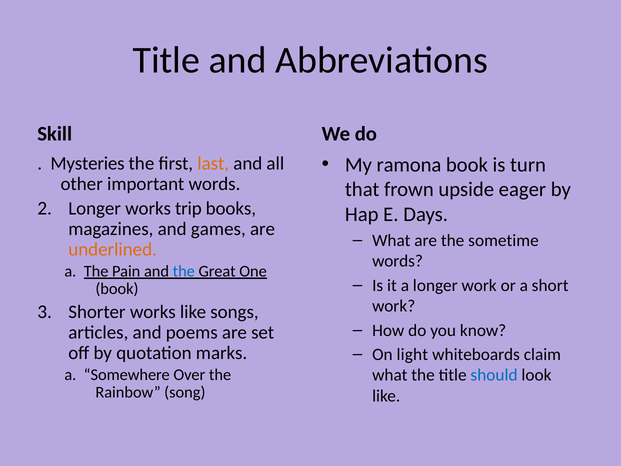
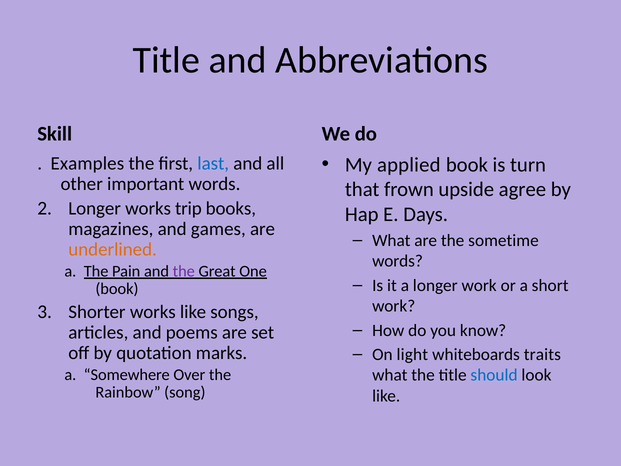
ramona: ramona -> applied
Mysteries: Mysteries -> Examples
last colour: orange -> blue
eager: eager -> agree
the at (184, 271) colour: blue -> purple
claim: claim -> traits
